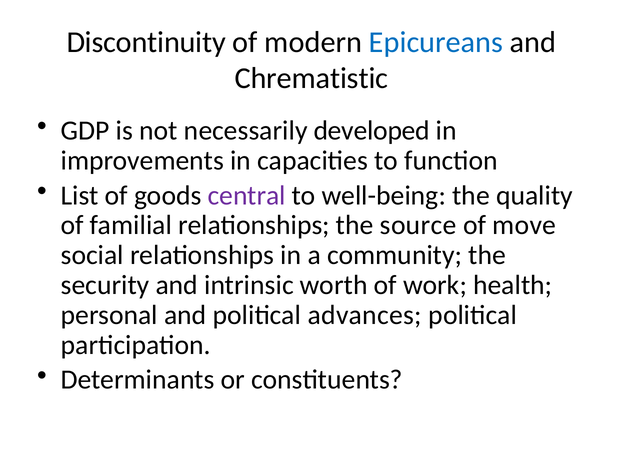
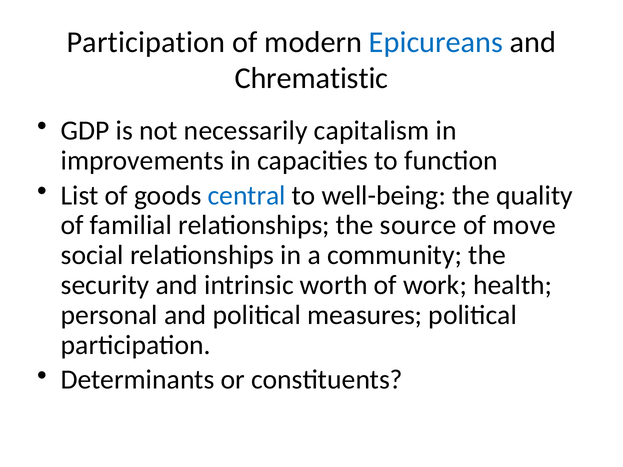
Discontinuity at (146, 42): Discontinuity -> Participation
developed: developed -> capitalism
central colour: purple -> blue
advances: advances -> measures
